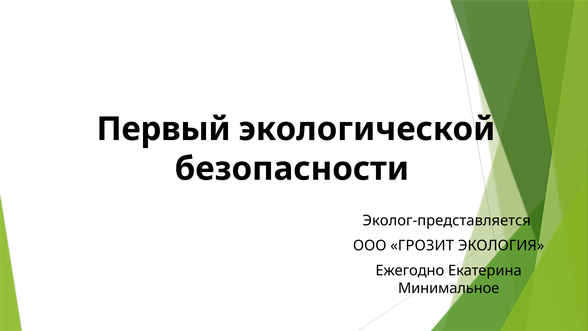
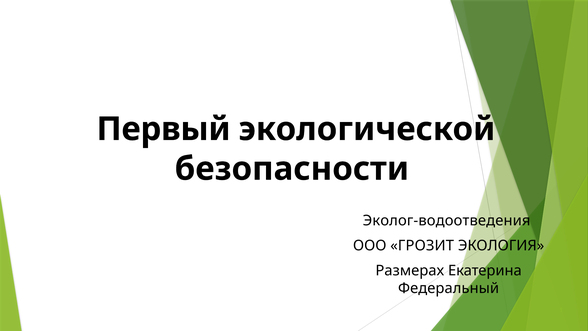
Эколог-представляется: Эколог-представляется -> Эколог-водоотведения
Ежегодно: Ежегодно -> Размерах
Минимальное: Минимальное -> Федеральный
